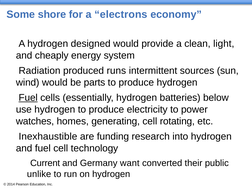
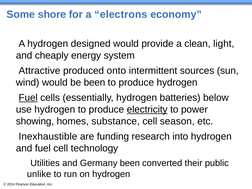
Radiation: Radiation -> Attractive
runs: runs -> onto
be parts: parts -> been
electricity underline: none -> present
watches: watches -> showing
generating: generating -> substance
rotating: rotating -> season
Current: Current -> Utilities
Germany want: want -> been
